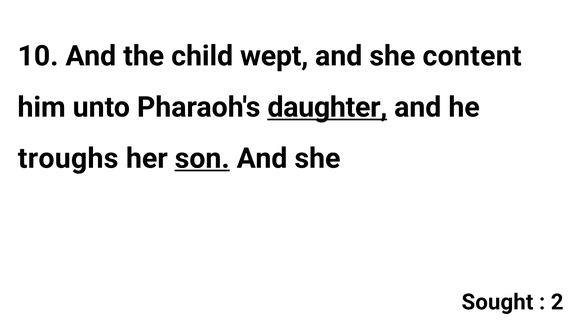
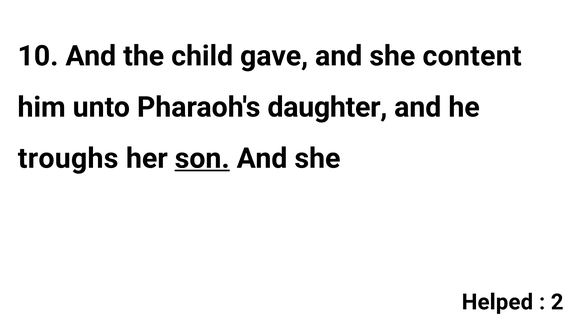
wept: wept -> gave
daughter underline: present -> none
Sought: Sought -> Helped
